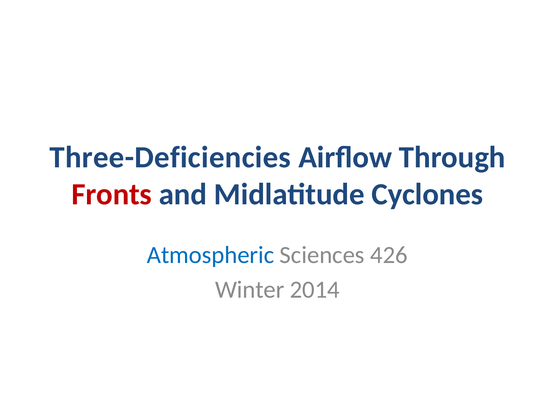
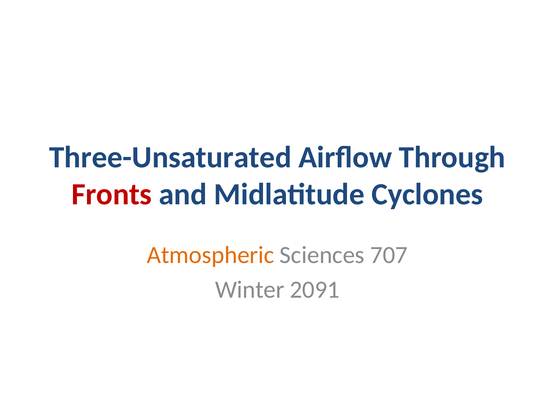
Three-Deficiencies: Three-Deficiencies -> Three-Unsaturated
Atmospheric colour: blue -> orange
426: 426 -> 707
2014: 2014 -> 2091
